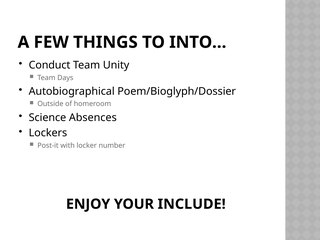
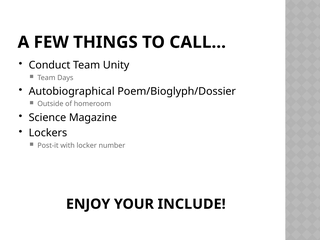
INTO…: INTO… -> CALL…
Absences: Absences -> Magazine
